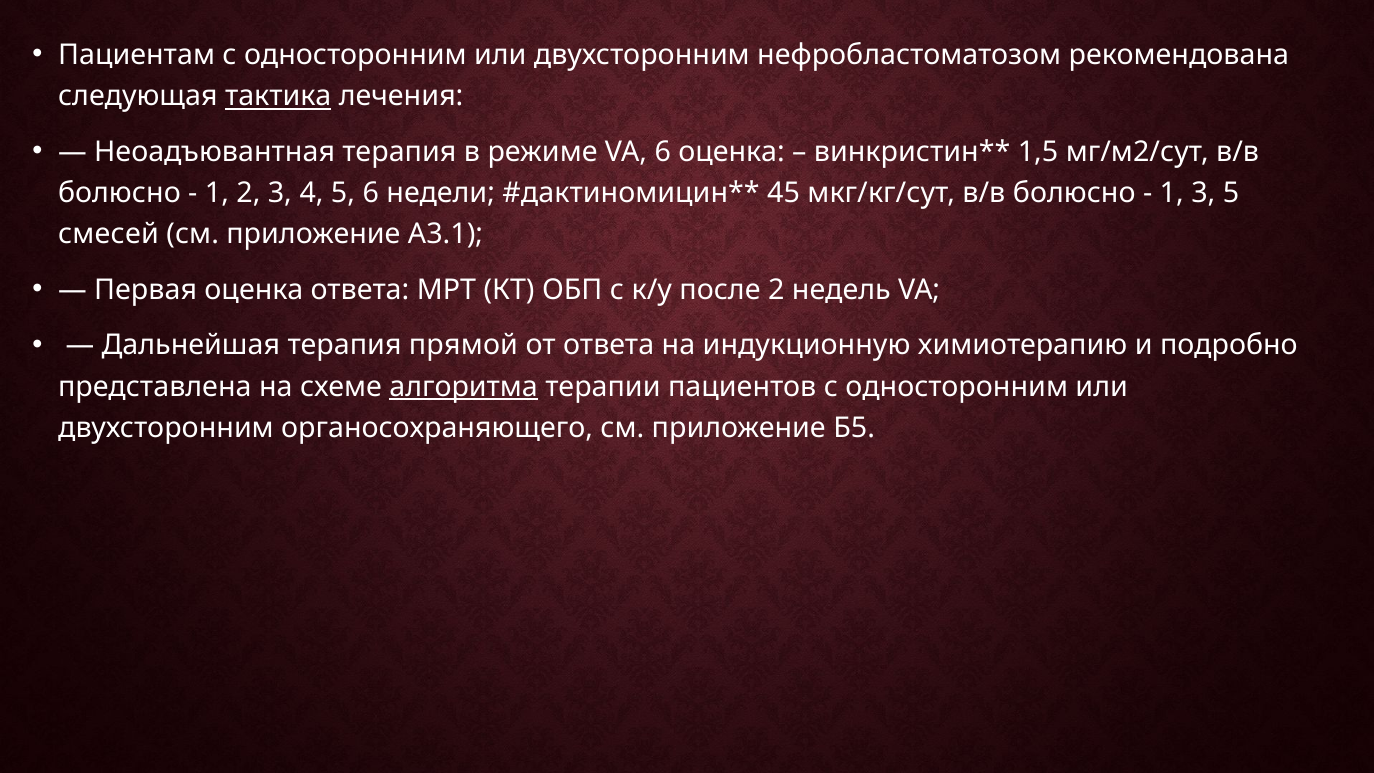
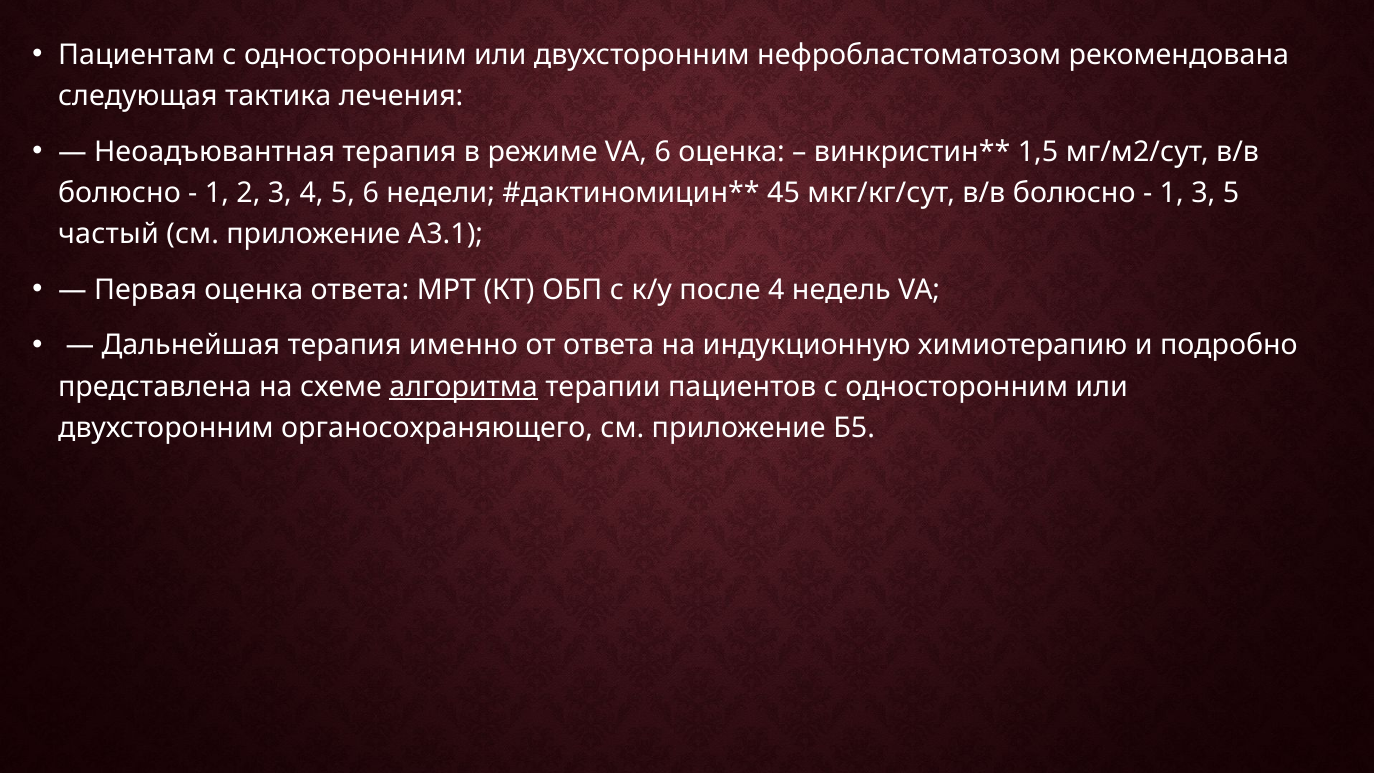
тактика underline: present -> none
смесей: смесей -> частый
после 2: 2 -> 4
прямой: прямой -> именно
